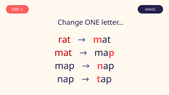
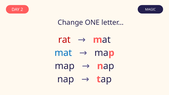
mat colour: red -> blue
